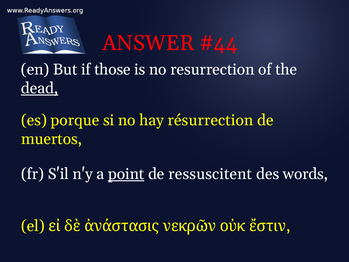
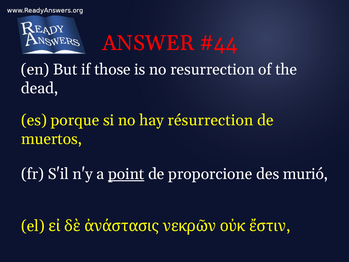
dead underline: present -> none
ressuscitent: ressuscitent -> proporcione
words: words -> murió
